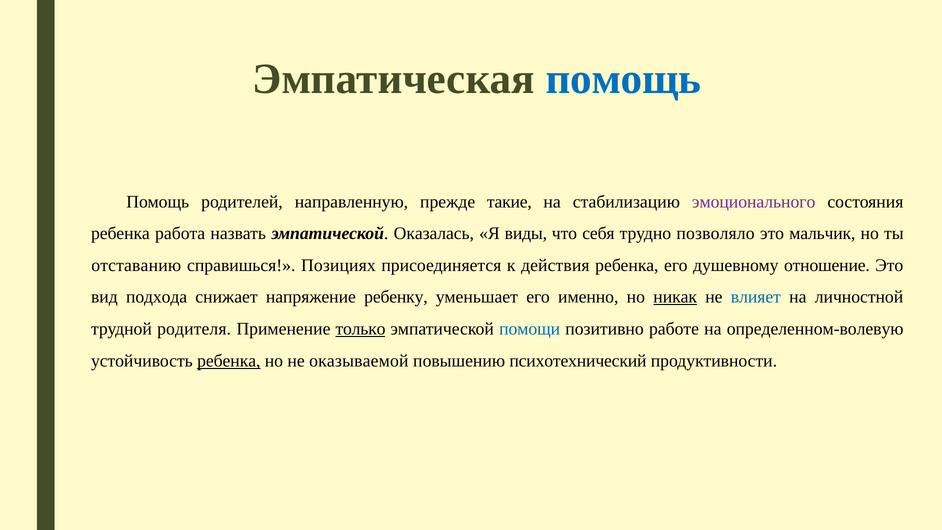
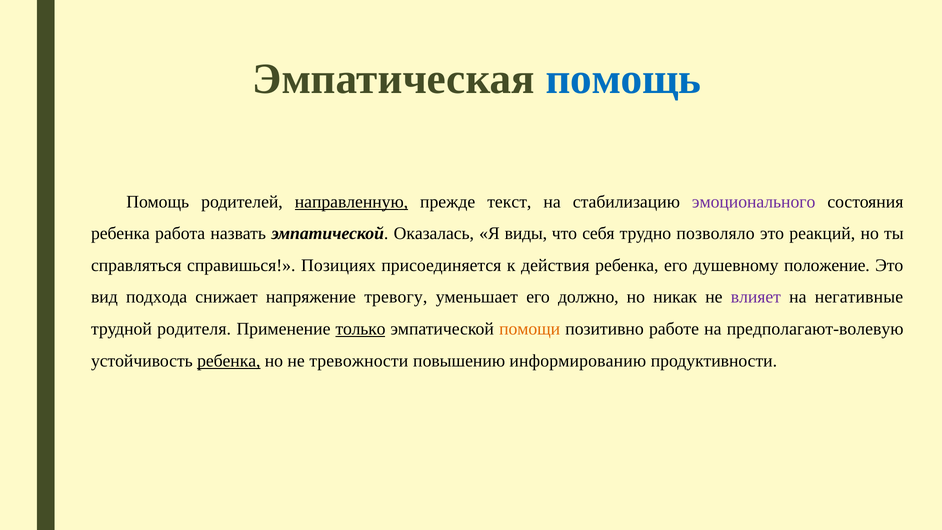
направленную underline: none -> present
такие: такие -> текст
мальчик: мальчик -> реакций
отставанию: отставанию -> справляться
отношение: отношение -> положение
ребенку: ребенку -> тревогу
именно: именно -> должно
никак underline: present -> none
влияет colour: blue -> purple
личностной: личностной -> негативные
помощи colour: blue -> orange
определенном-волевую: определенном-волевую -> предполагают-волевую
оказываемой: оказываемой -> тревожности
психотехнический: психотехнический -> информированию
